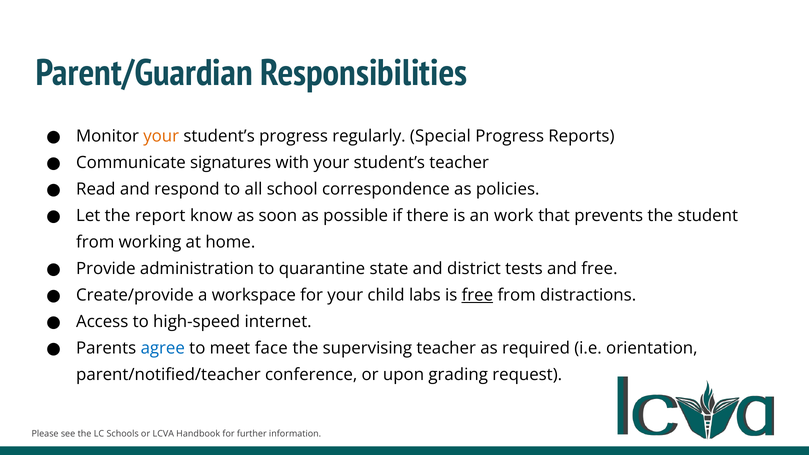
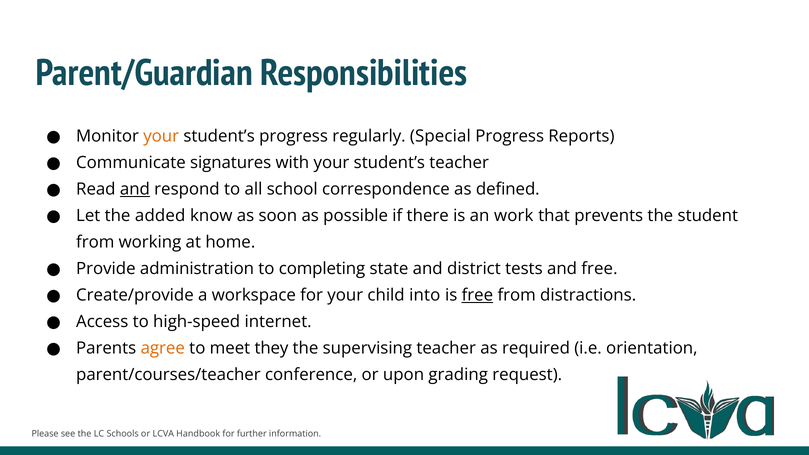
and at (135, 189) underline: none -> present
policies: policies -> defined
report: report -> added
quarantine: quarantine -> completing
labs: labs -> into
agree colour: blue -> orange
face: face -> they
parent/notified/teacher: parent/notified/teacher -> parent/courses/teacher
